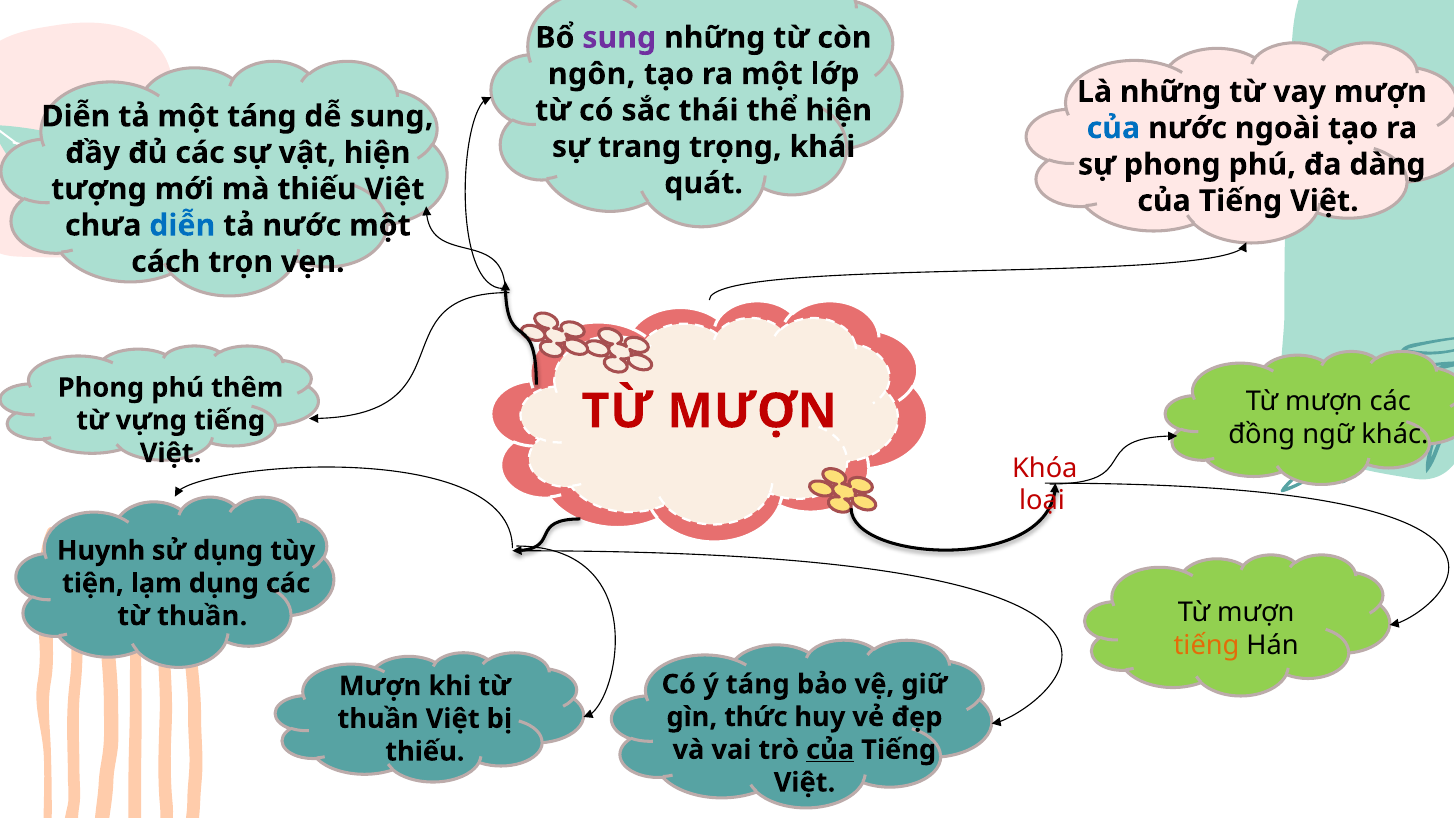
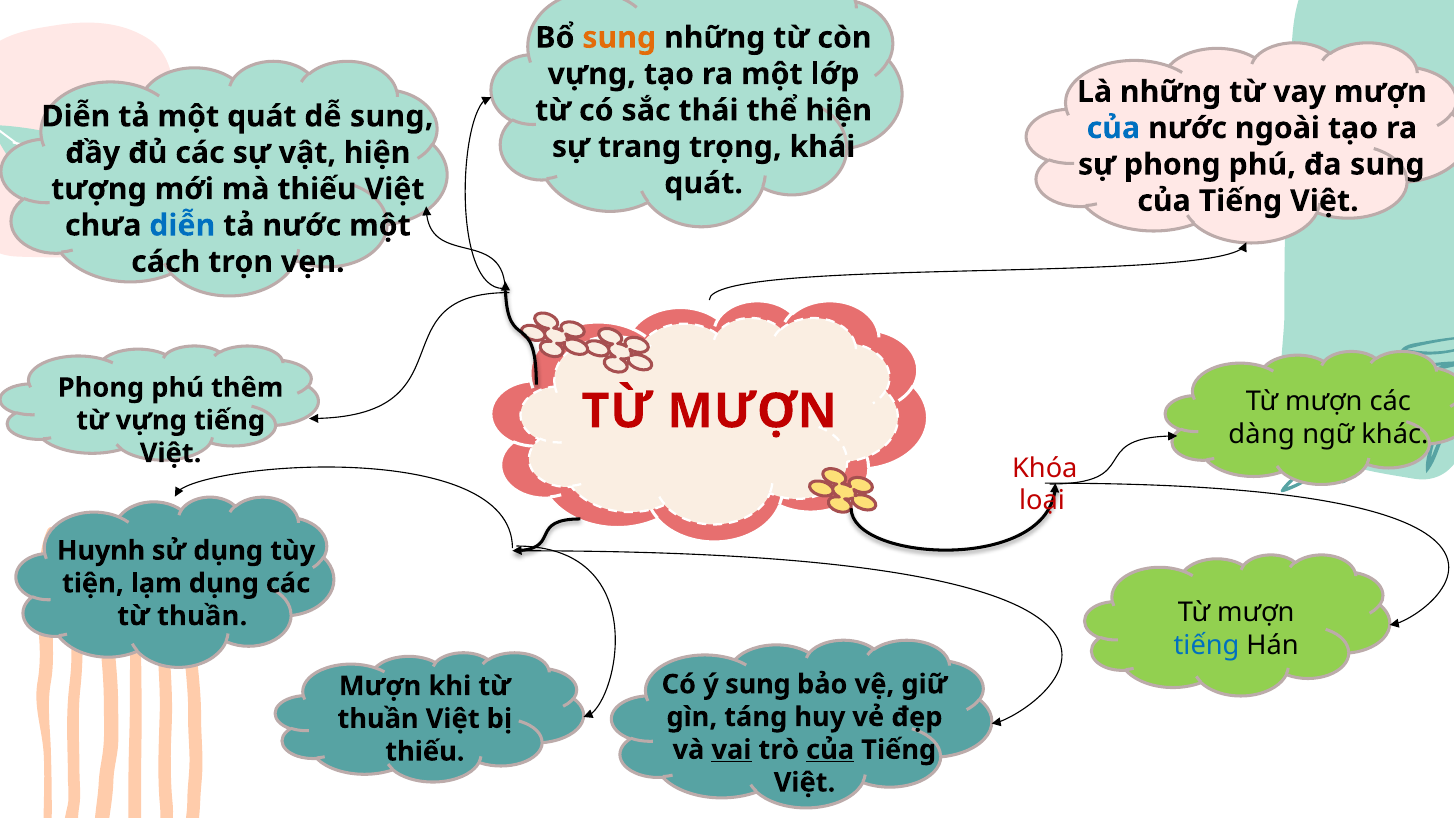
sung at (619, 38) colour: purple -> orange
ngôn at (592, 74): ngôn -> vựng
một táng: táng -> quát
đa dàng: dàng -> sung
đồng: đồng -> dàng
tiếng at (1207, 645) colour: orange -> blue
ý táng: táng -> sung
thức: thức -> táng
vai underline: none -> present
